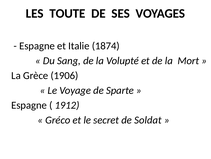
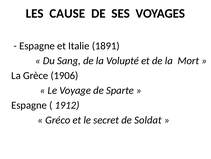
TOUTE: TOUTE -> CAUSE
1874: 1874 -> 1891
